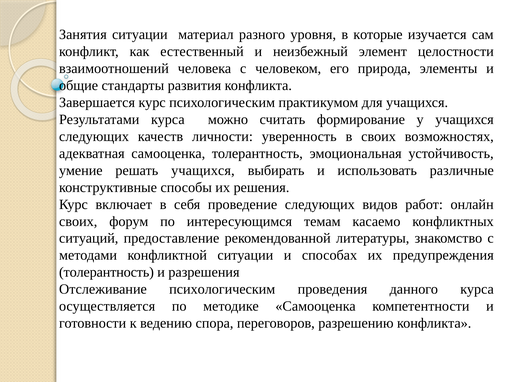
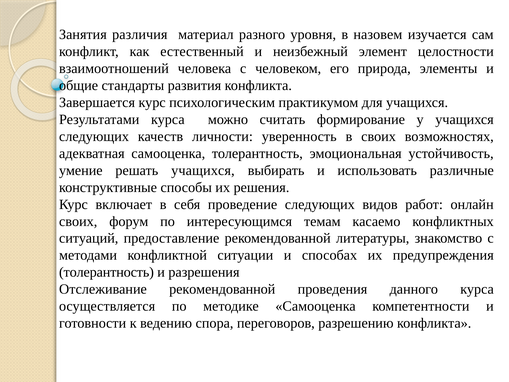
Занятия ситуации: ситуации -> различия
которые: которые -> назовем
Отслеживание психологическим: психологическим -> рекомендованной
